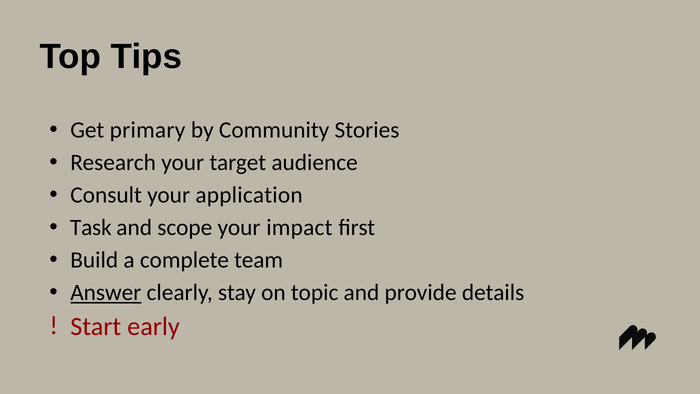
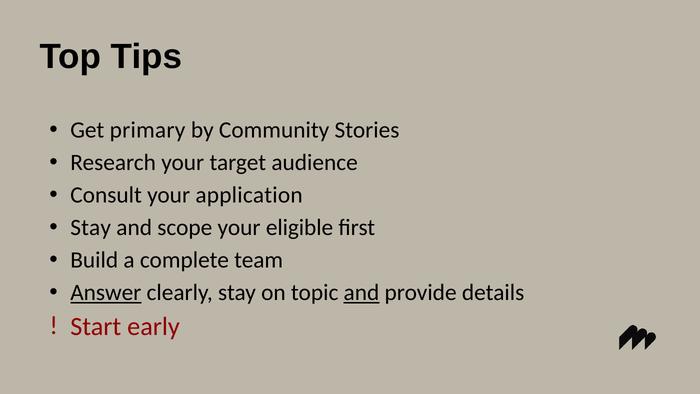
Task at (91, 227): Task -> Stay
impact: impact -> eligible
and at (361, 292) underline: none -> present
